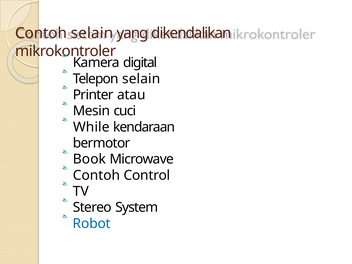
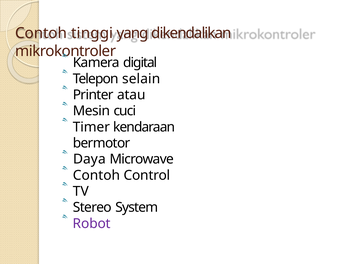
Contoh selain: selain -> tinggi
While: While -> Timer
Book: Book -> Daya
Robot colour: blue -> purple
